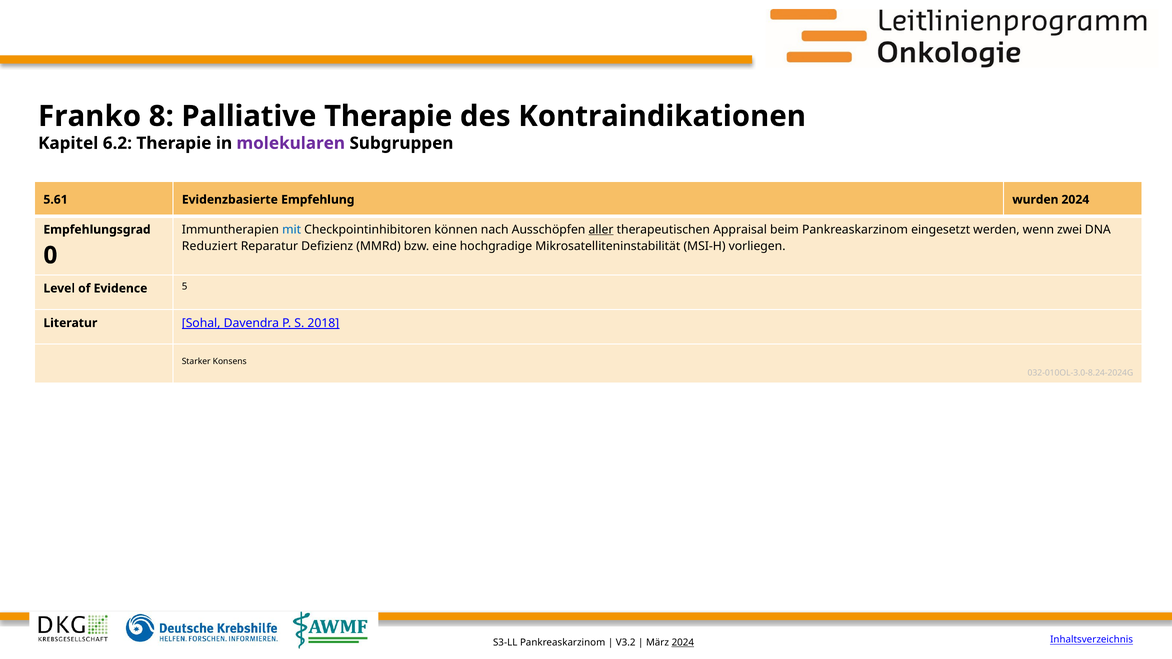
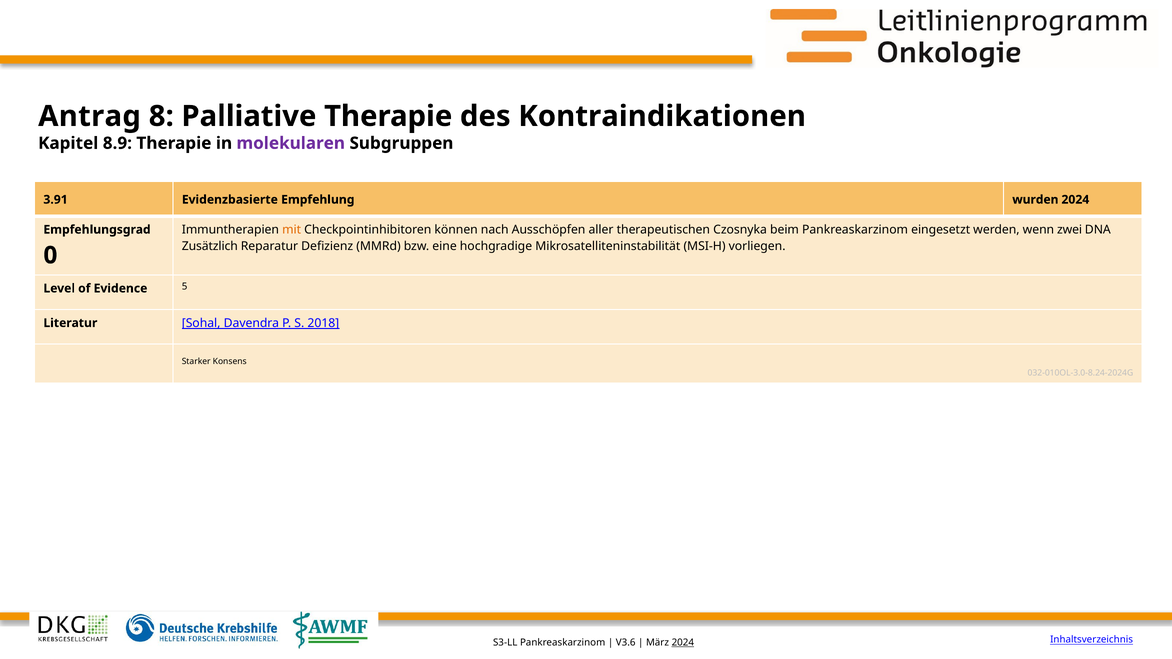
Franko: Franko -> Antrag
6.2: 6.2 -> 8.9
5.61: 5.61 -> 3.91
mit colour: blue -> orange
aller underline: present -> none
Appraisal: Appraisal -> Czosnyka
Reduziert: Reduziert -> Zusätzlich
V3.2: V3.2 -> V3.6
